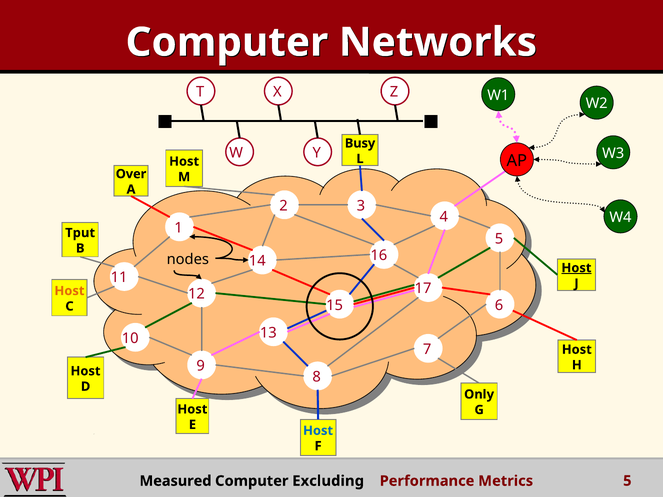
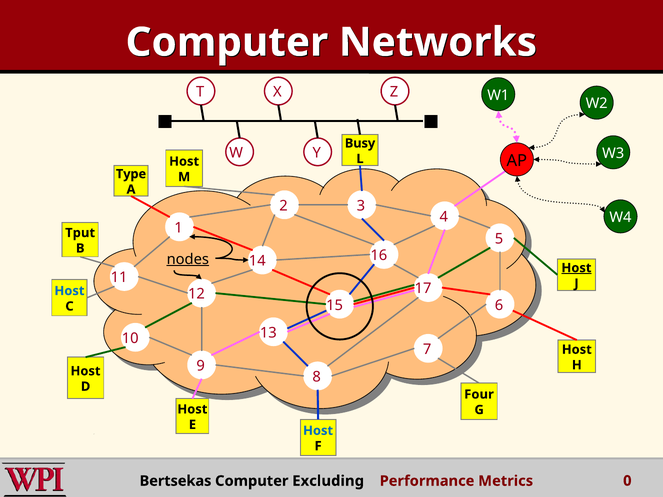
Over: Over -> Type
nodes underline: none -> present
Host at (69, 291) colour: orange -> blue
Only: Only -> Four
Measured: Measured -> Bertsekas
Metrics 5: 5 -> 0
